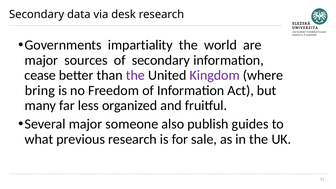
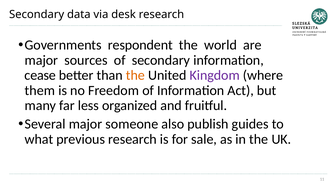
impartiality: impartiality -> respondent
the at (135, 75) colour: purple -> orange
bring: bring -> them
